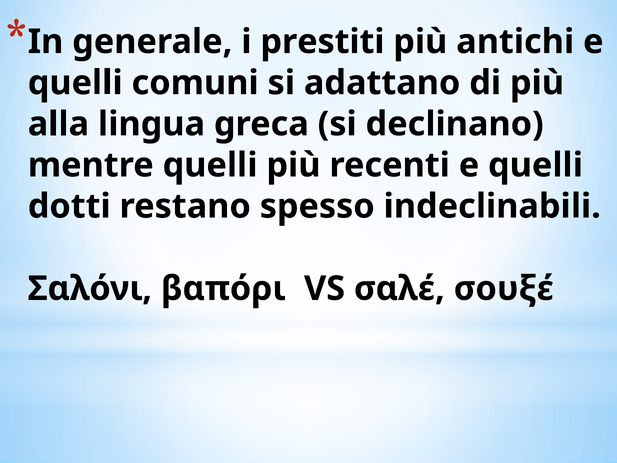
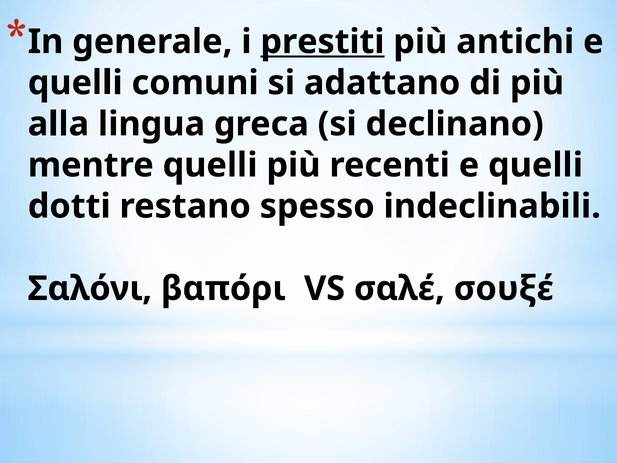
prestiti underline: none -> present
